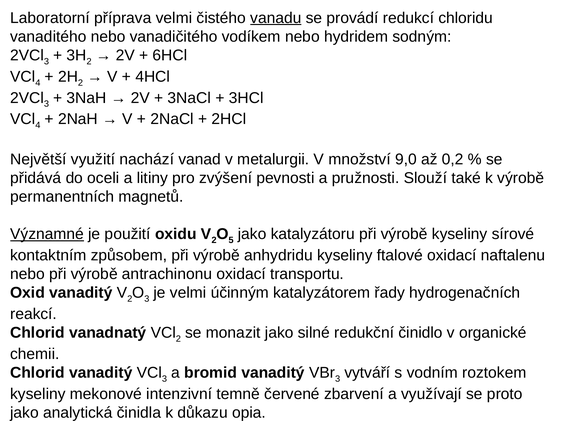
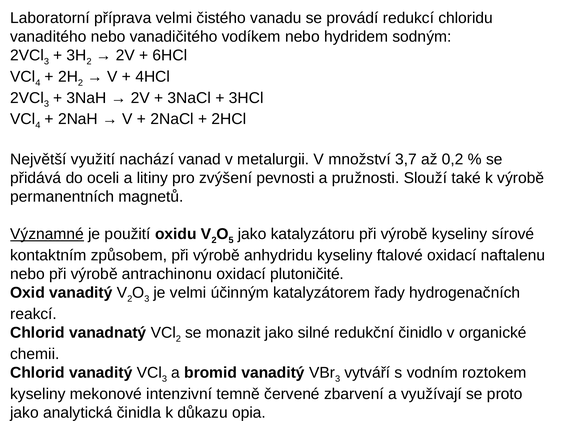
vanadu underline: present -> none
9,0: 9,0 -> 3,7
transportu: transportu -> plutoničité
